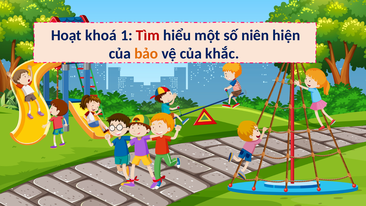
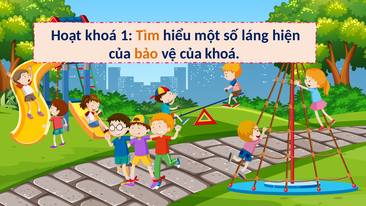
Tìm colour: red -> orange
niên: niên -> láng
của khắc: khắc -> khoá
